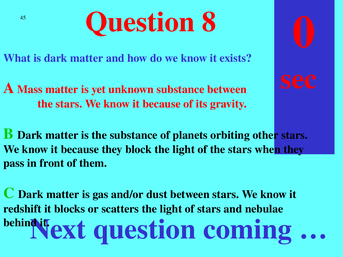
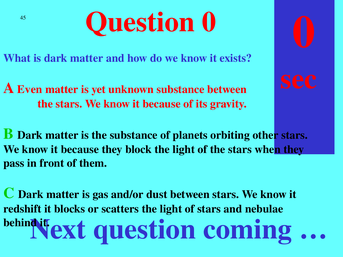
Question 8: 8 -> 0
Mass: Mass -> Even
